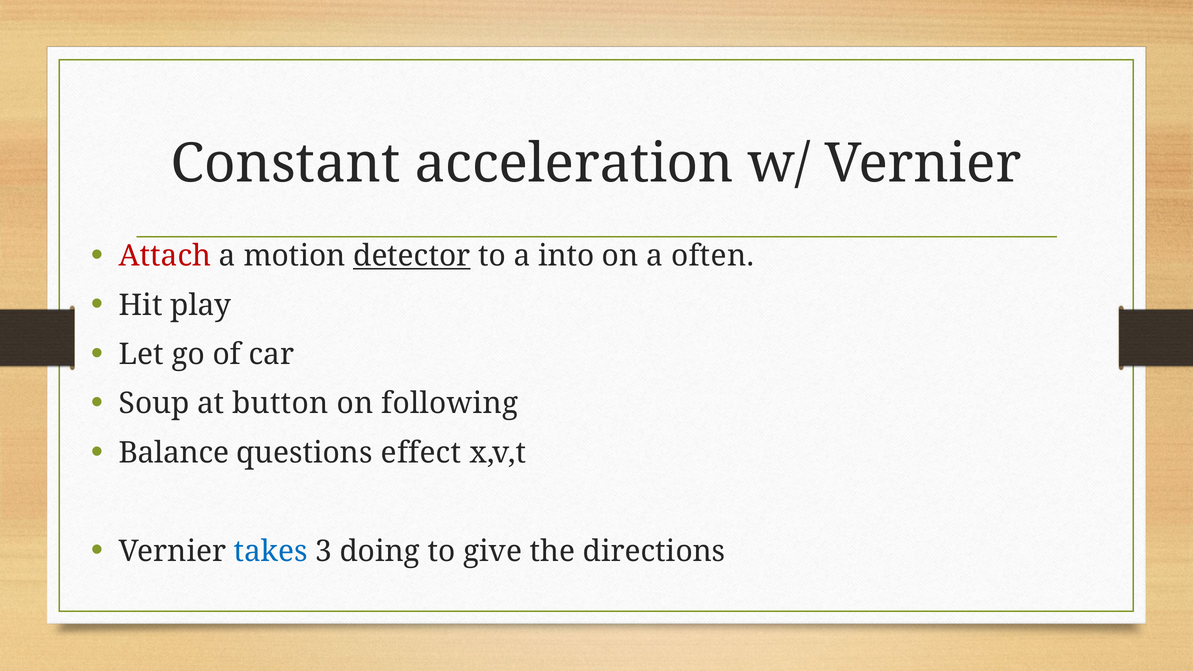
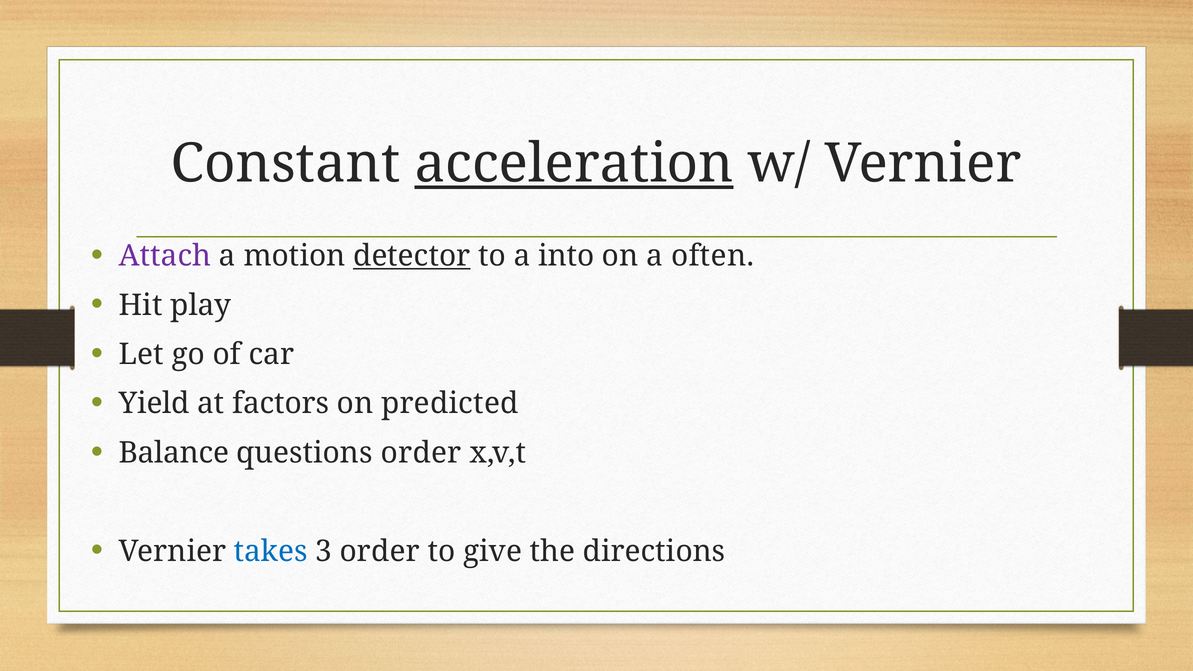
acceleration underline: none -> present
Attach colour: red -> purple
Soup: Soup -> Yield
button: button -> factors
following: following -> predicted
questions effect: effect -> order
3 doing: doing -> order
